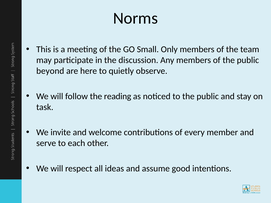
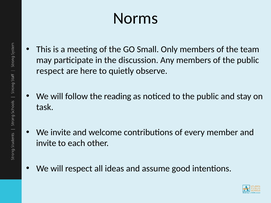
beyond at (50, 71): beyond -> respect
serve at (46, 143): serve -> invite
